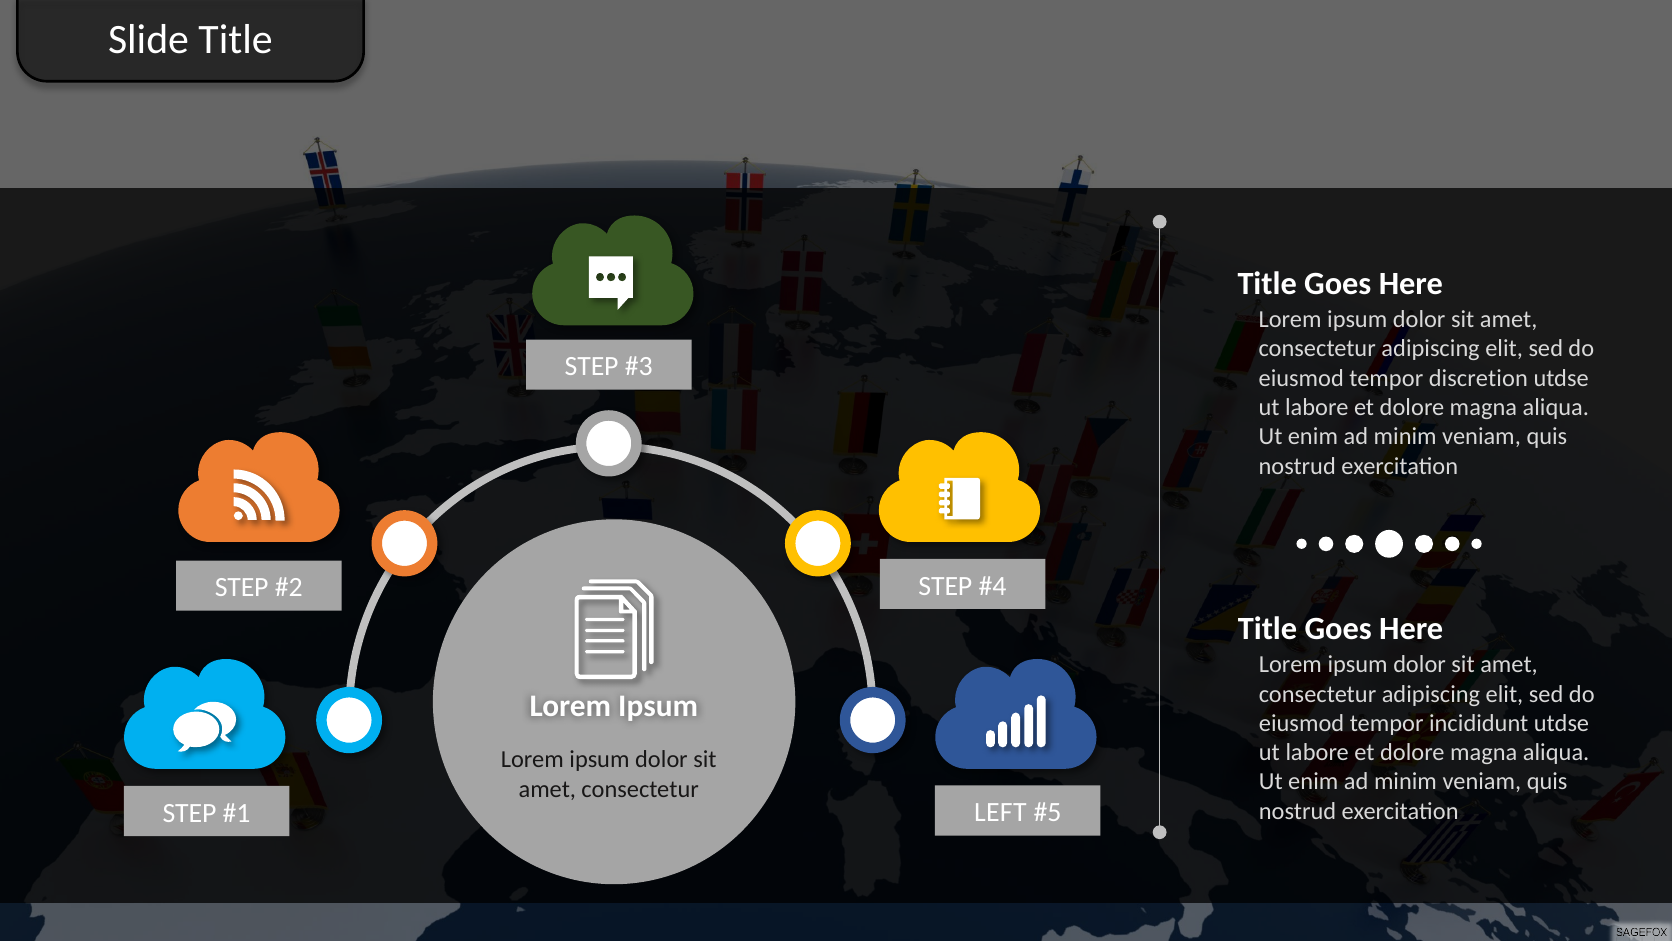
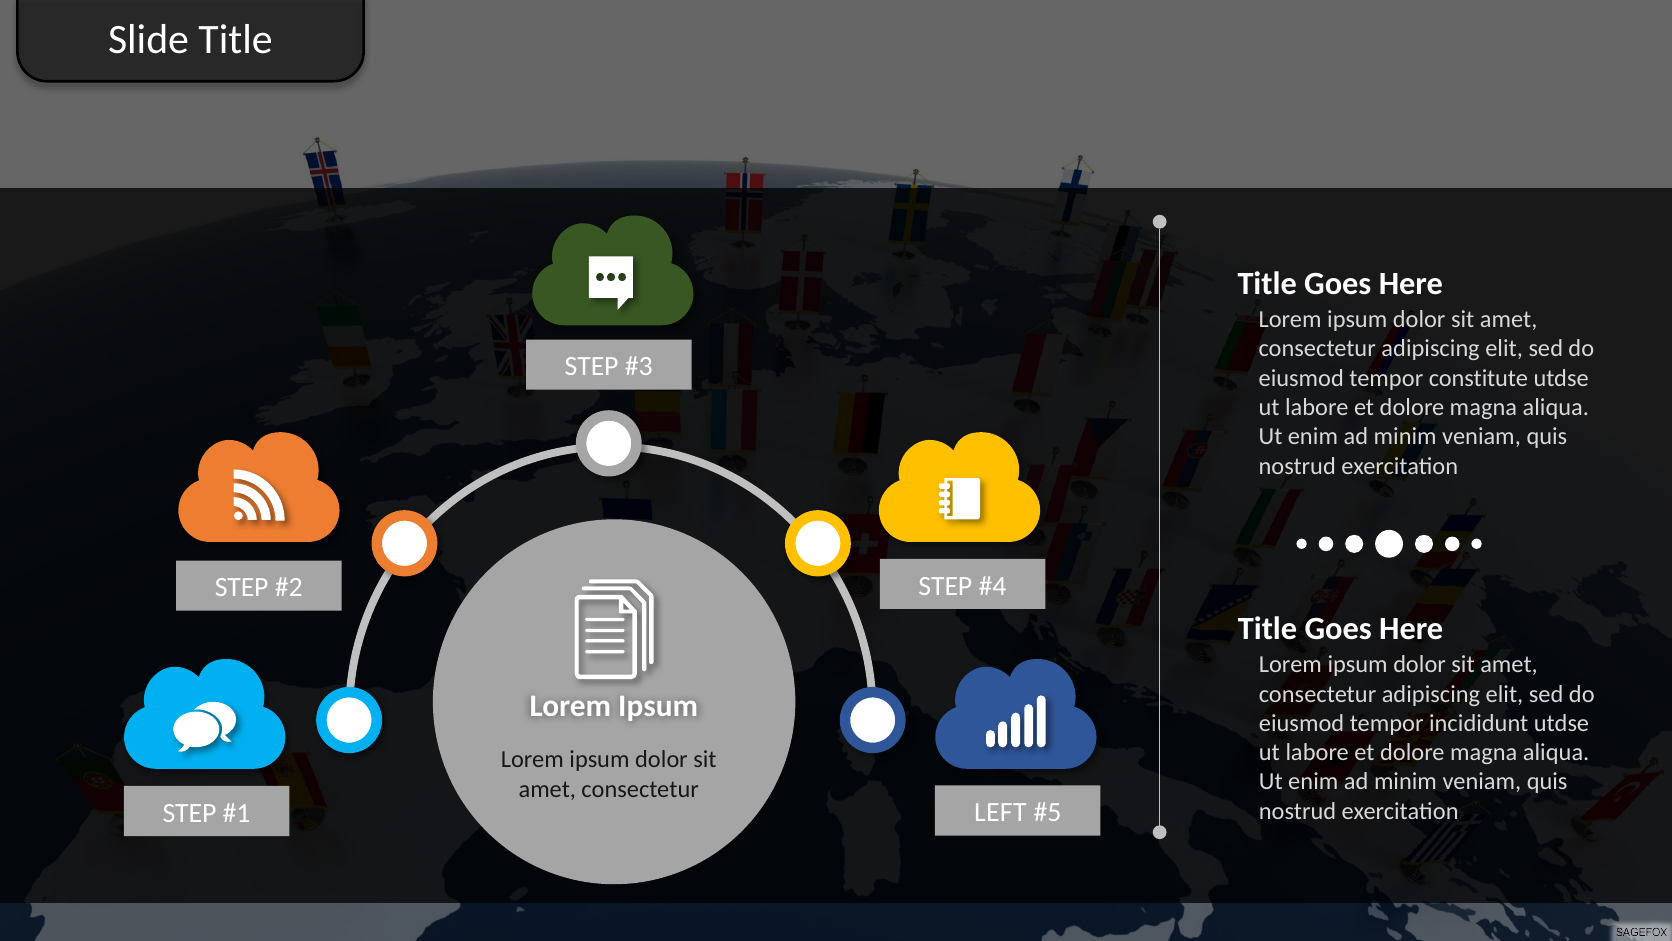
discretion: discretion -> constitute
